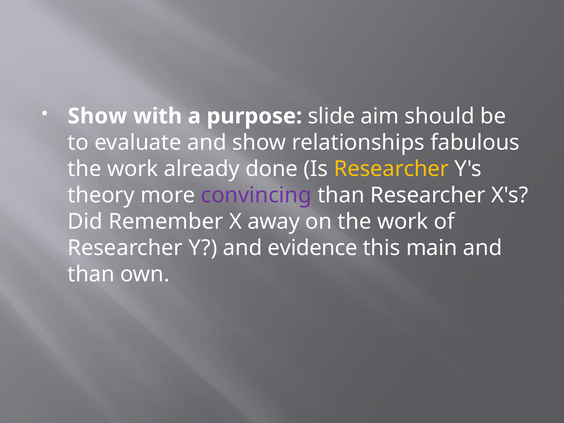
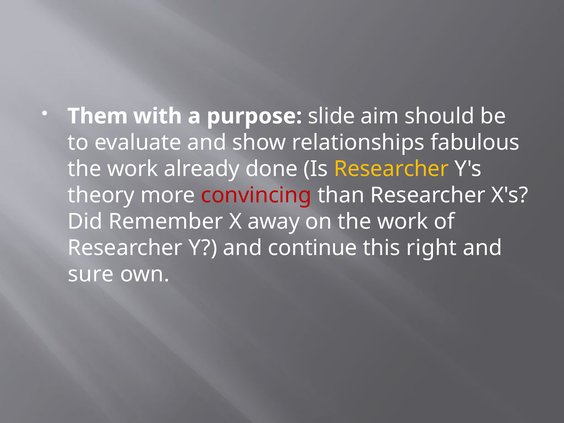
Show at (97, 116): Show -> Them
convincing colour: purple -> red
evidence: evidence -> continue
main: main -> right
than at (91, 274): than -> sure
